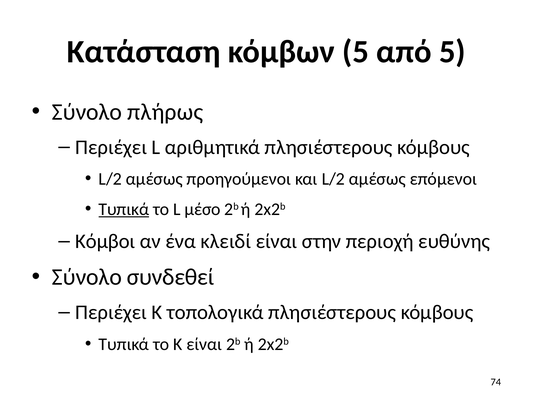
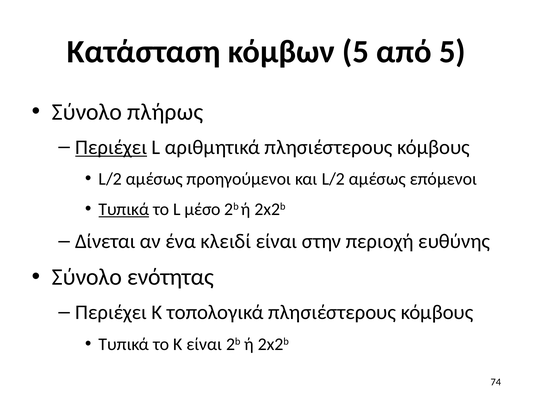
Περιέχει at (111, 147) underline: none -> present
Κόμβοι: Κόμβοι -> Δίνεται
συνδεθεί: συνδεθεί -> ενότητας
